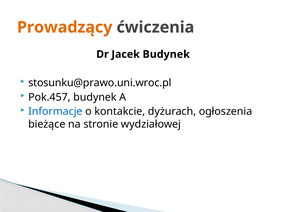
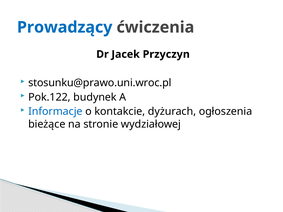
Prowadzący colour: orange -> blue
Jacek Budynek: Budynek -> Przyczyn
Pok.457: Pok.457 -> Pok.122
